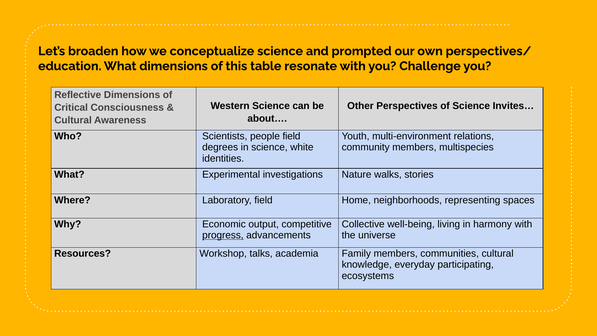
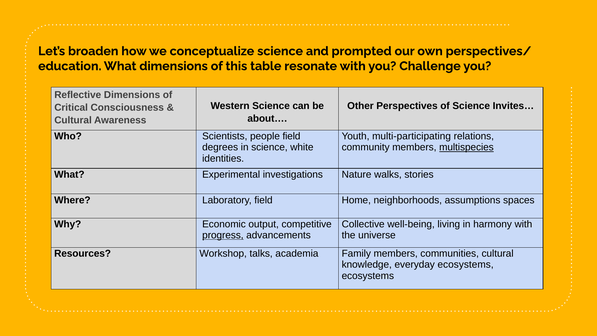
multi-environment: multi-environment -> multi-participating
multispecies underline: none -> present
representing: representing -> assumptions
everyday participating: participating -> ecosystems
